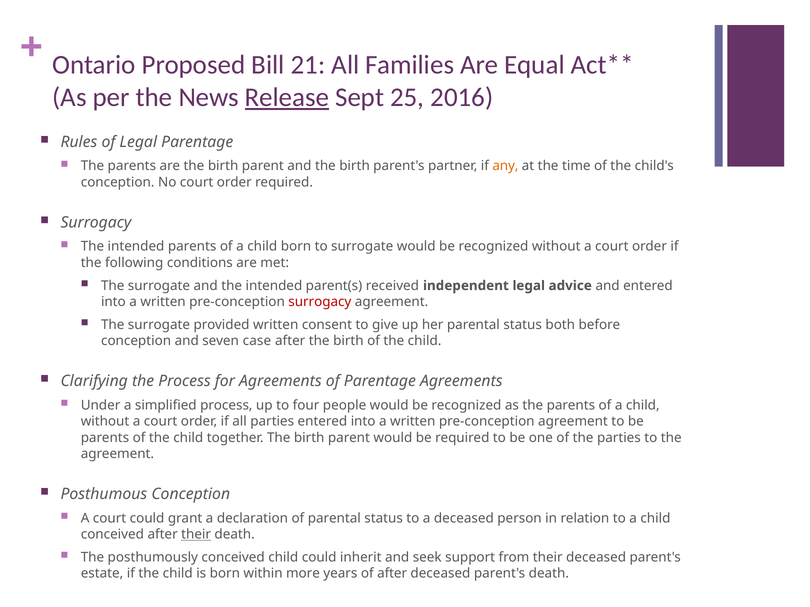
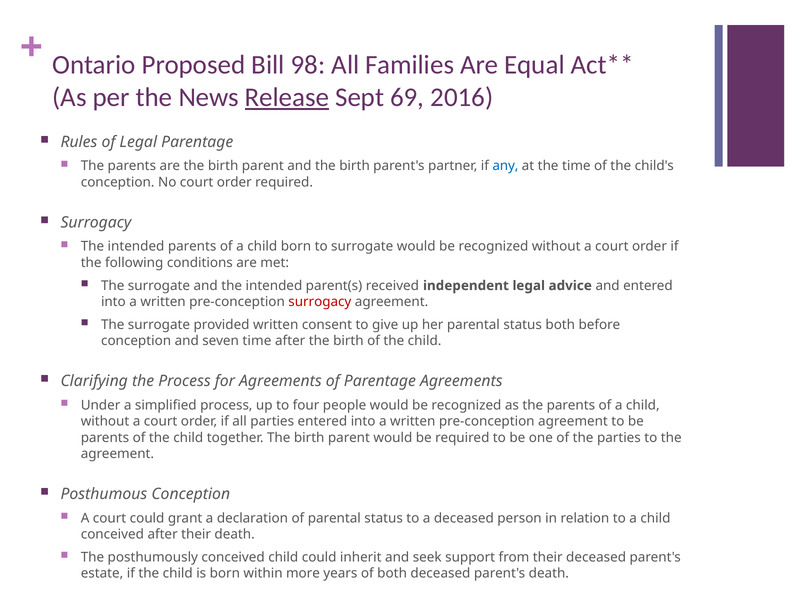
21: 21 -> 98
25: 25 -> 69
any colour: orange -> blue
seven case: case -> time
their at (196, 535) underline: present -> none
of after: after -> both
